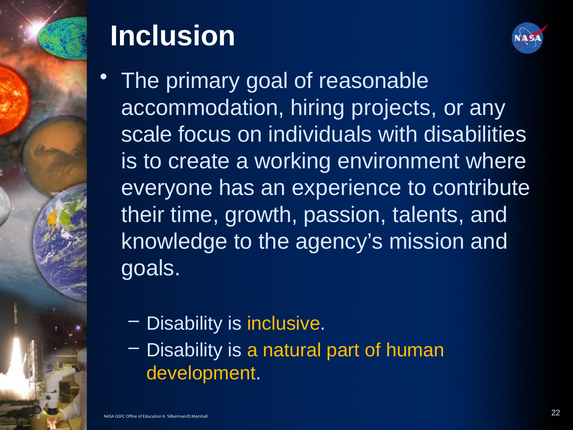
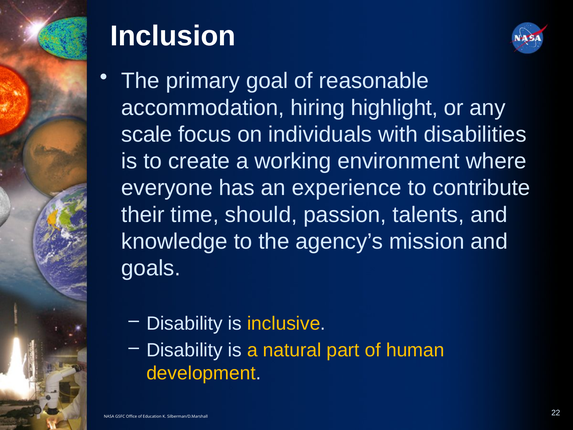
projects: projects -> highlight
growth: growth -> should
